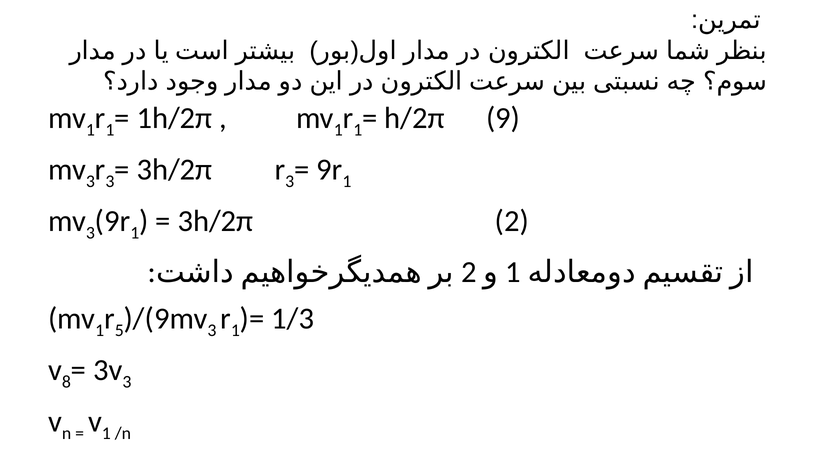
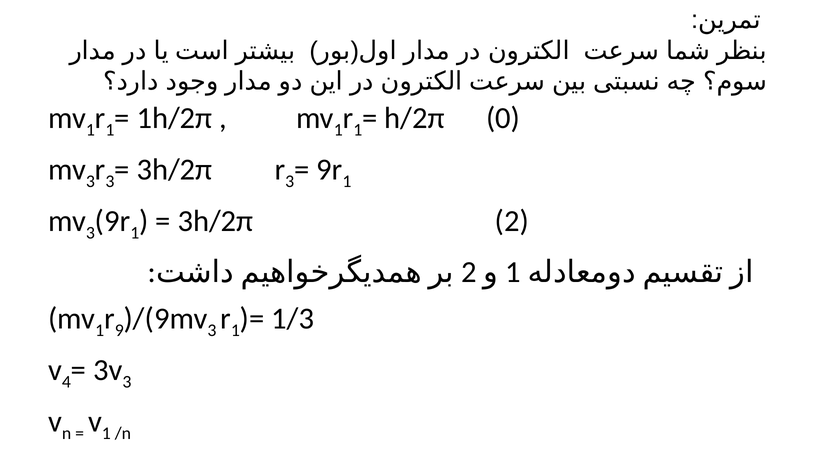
9: 9 -> 0
5: 5 -> 9
8: 8 -> 4
